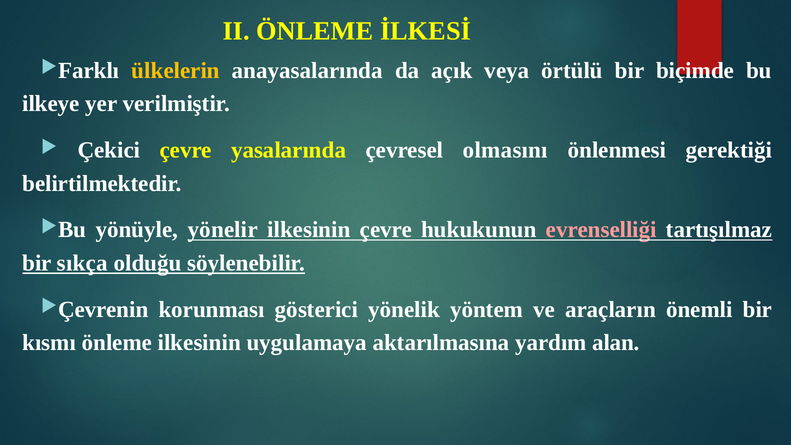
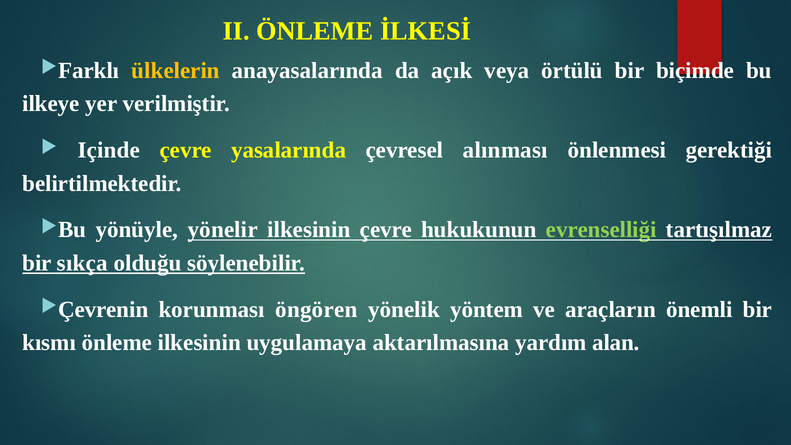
Çekici: Çekici -> Içinde
olmasını: olmasını -> alınması
evrenselliği colour: pink -> light green
gösterici: gösterici -> öngören
